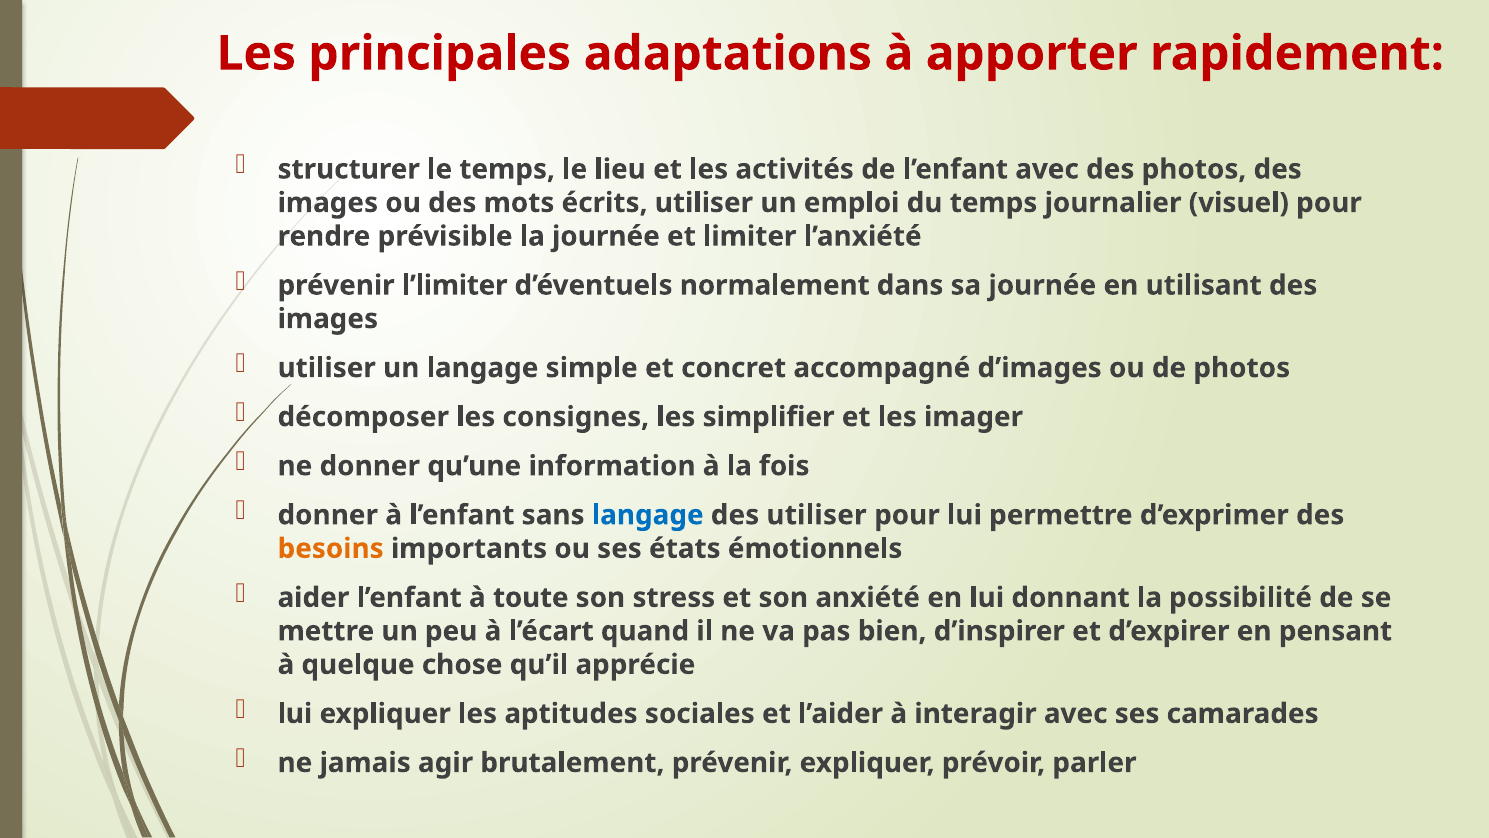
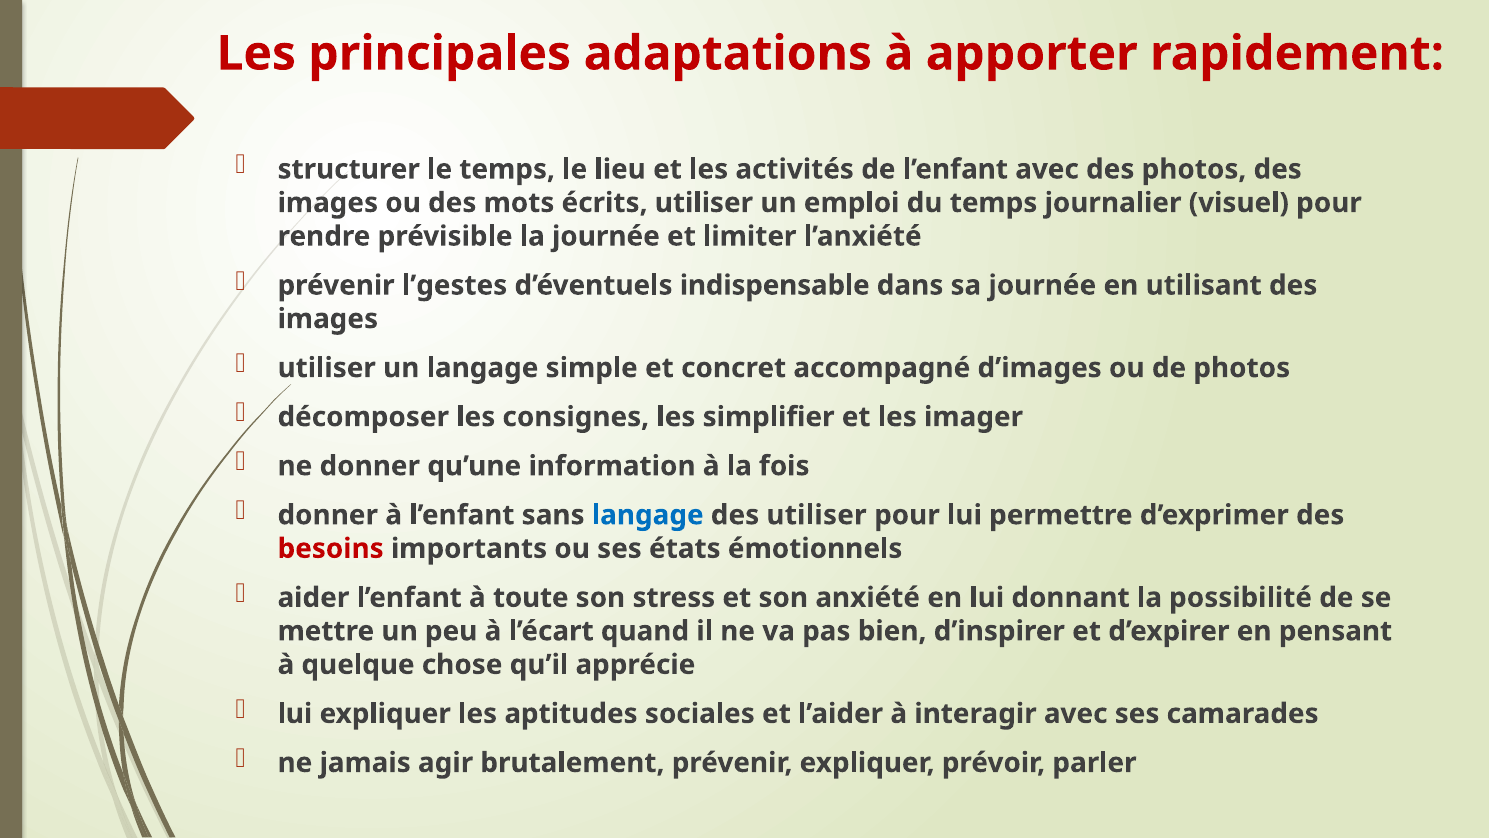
l’limiter: l’limiter -> l’gestes
normalement: normalement -> indispensable
besoins colour: orange -> red
